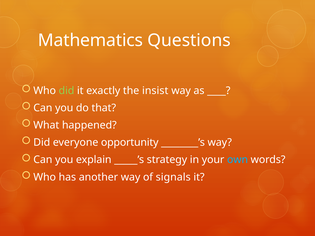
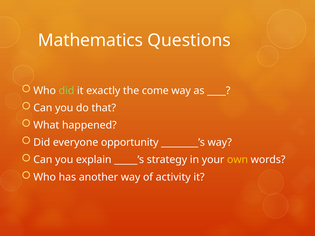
insist: insist -> come
own colour: light blue -> yellow
signals: signals -> activity
